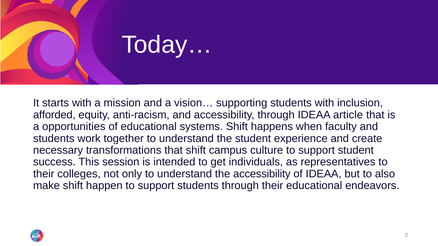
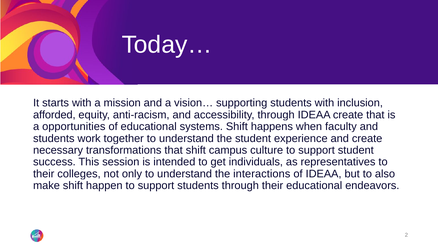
IDEAA article: article -> create
the accessibility: accessibility -> interactions
